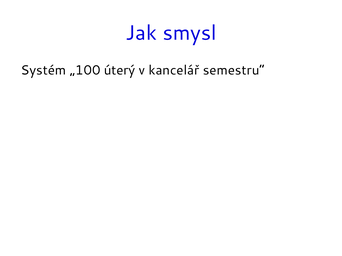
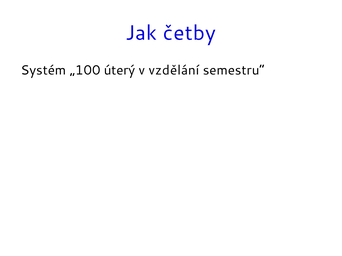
smysl: smysl -> četby
kancelář: kancelář -> vzdělání
